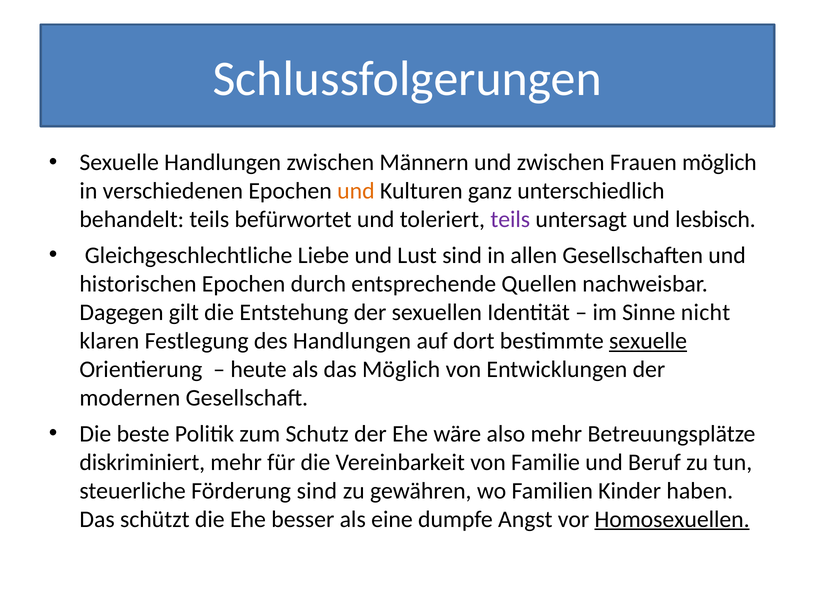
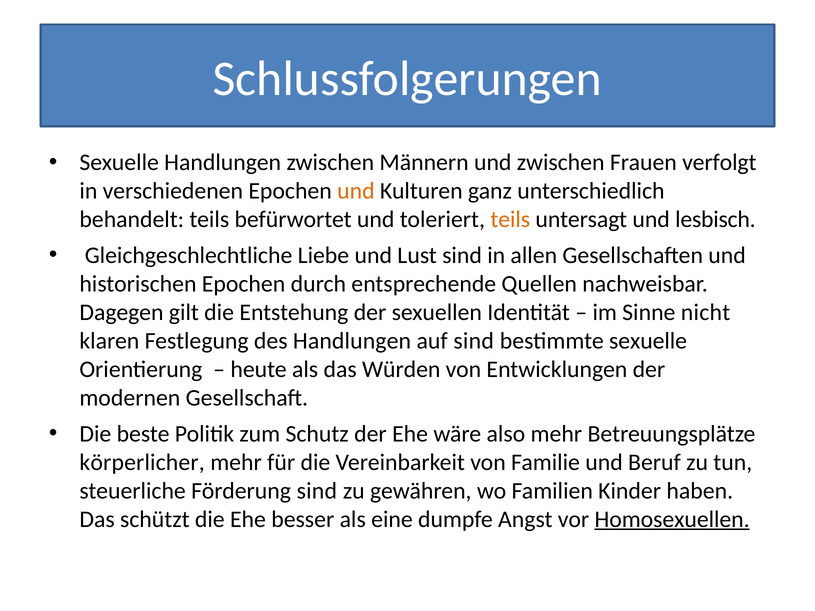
Frauen möglich: möglich -> verfolgt
teils at (510, 220) colour: purple -> orange
auf dort: dort -> sind
sexuelle at (648, 341) underline: present -> none
das Möglich: Möglich -> Würden
diskriminiert: diskriminiert -> körperlicher
